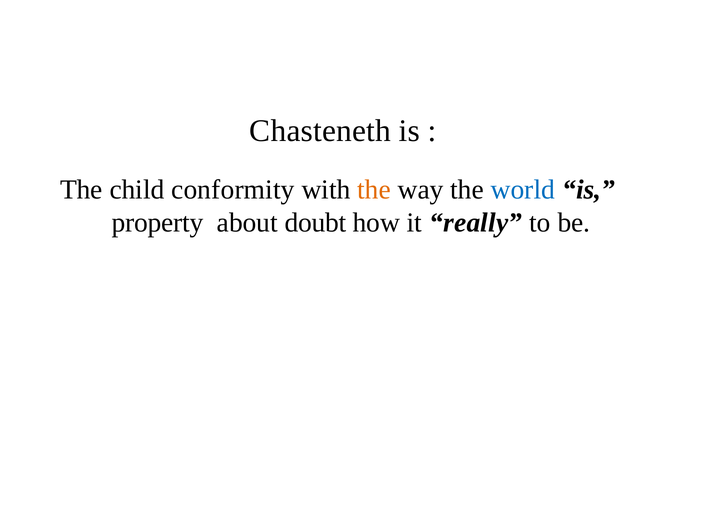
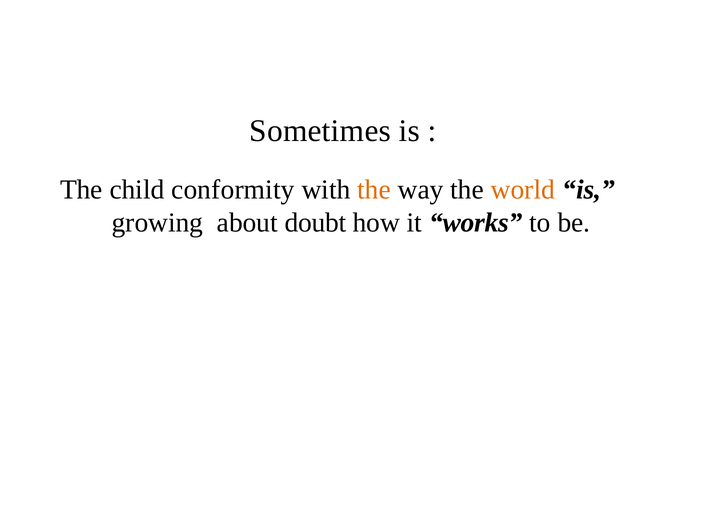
Chasteneth: Chasteneth -> Sometimes
world colour: blue -> orange
property: property -> growing
really: really -> works
